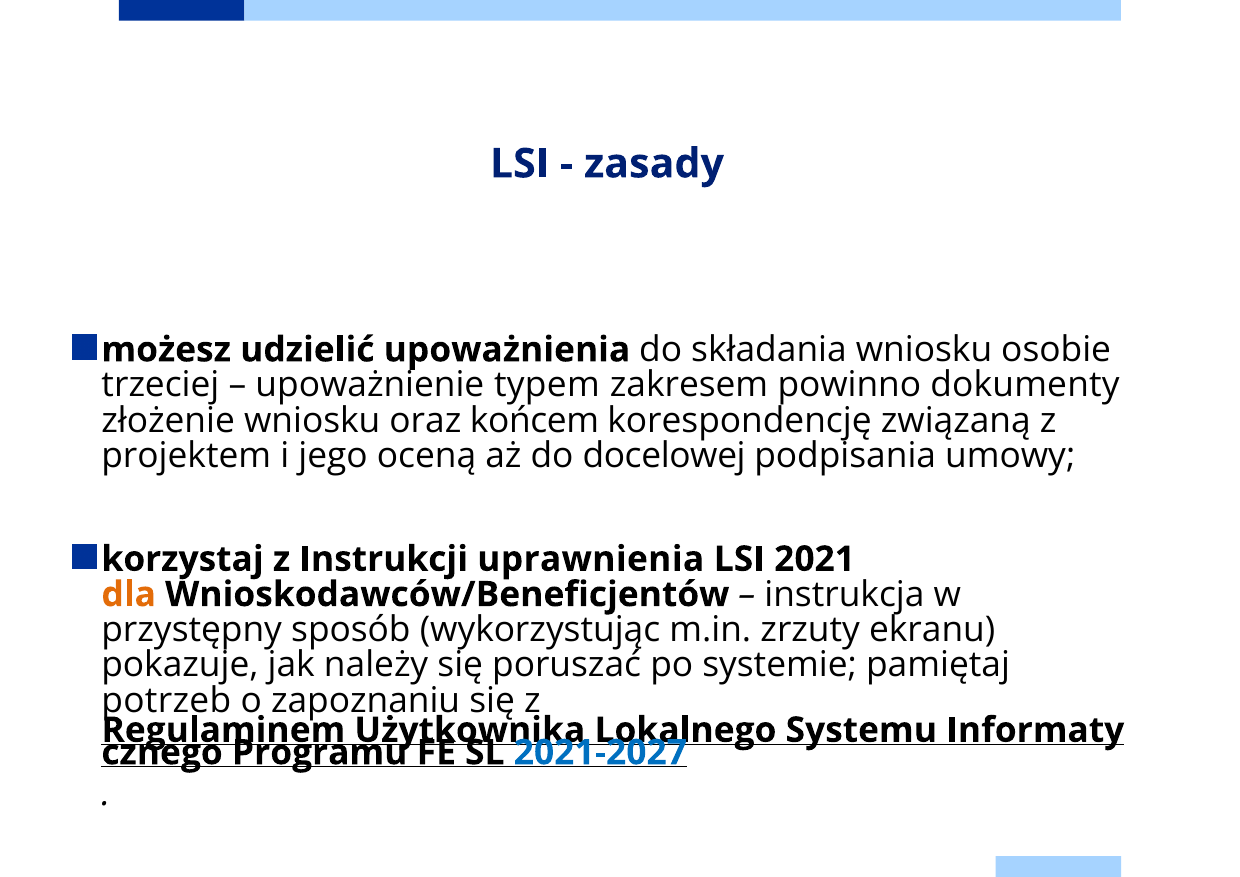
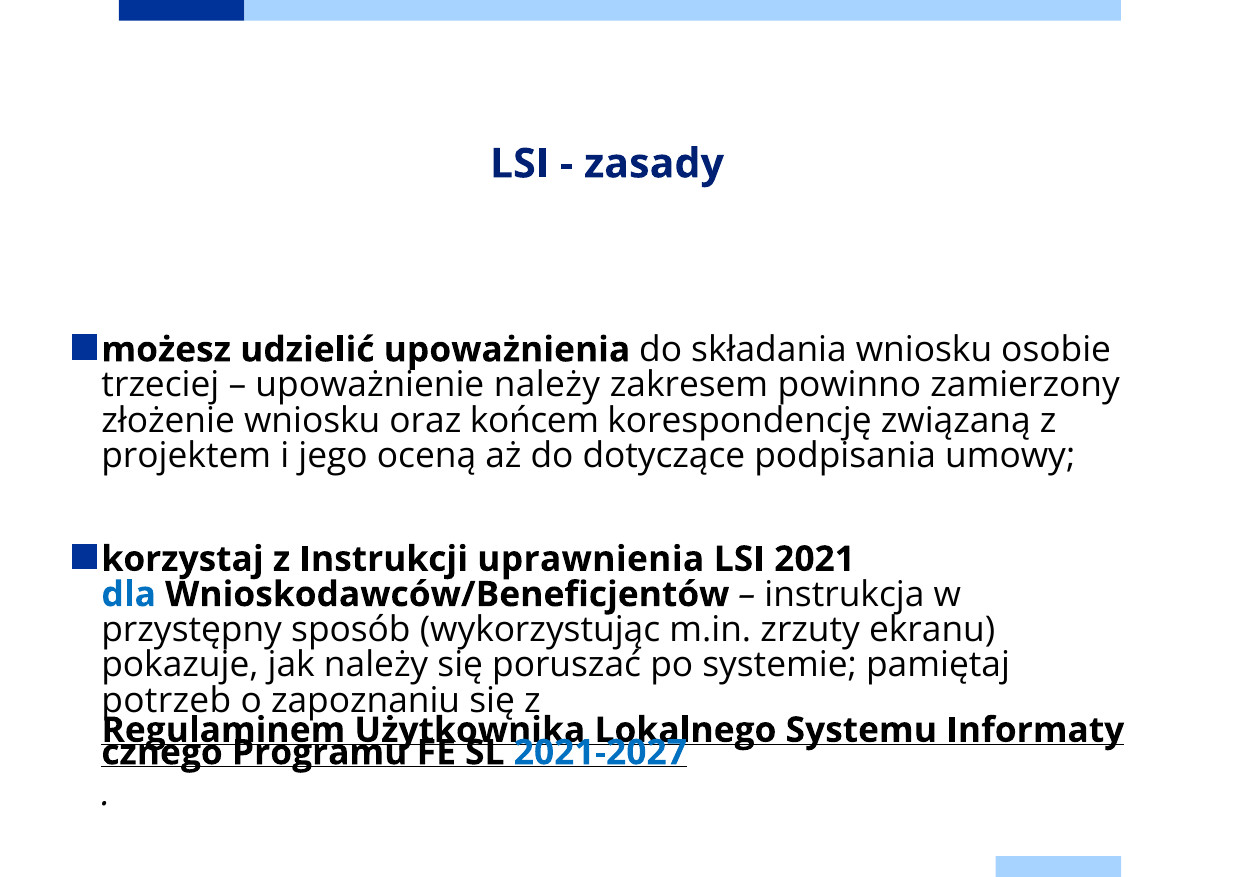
upoważnienie typem: typem -> należy
dokumenty: dokumenty -> zamierzony
docelowej: docelowej -> dotyczące
dla colour: orange -> blue
